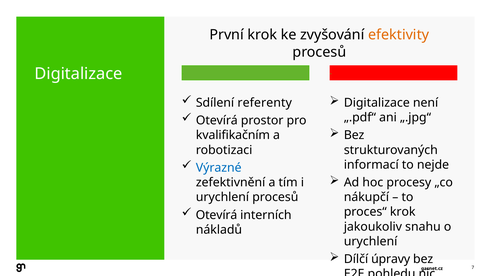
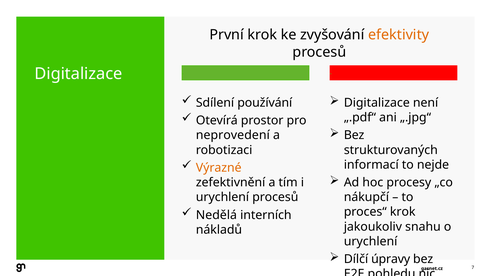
referenty: referenty -> používání
kvalifikačním: kvalifikačním -> neprovedení
Výrazné colour: blue -> orange
Otevírá at (217, 215): Otevírá -> Nedělá
